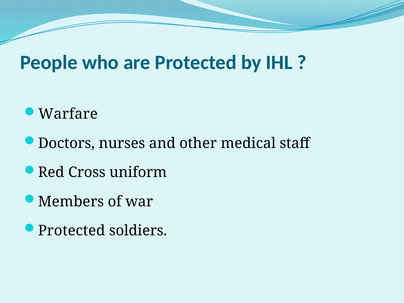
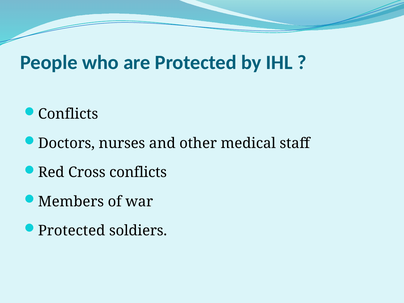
Warfare at (68, 114): Warfare -> Conflicts
Cross uniform: uniform -> conflicts
